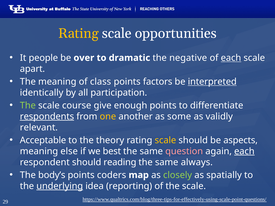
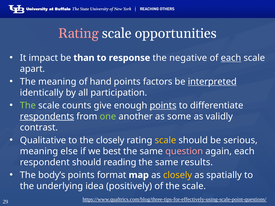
Rating at (78, 33) colour: yellow -> pink
people: people -> impact
over: over -> than
dramatic: dramatic -> response
class: class -> hand
course: course -> counts
points at (163, 106) underline: none -> present
one colour: yellow -> light green
relevant: relevant -> contrast
Acceptable: Acceptable -> Qualitative
the theory: theory -> closely
aspects: aspects -> serious
each at (244, 151) underline: present -> none
always: always -> results
coders: coders -> format
closely at (178, 175) colour: light green -> yellow
underlying underline: present -> none
reporting: reporting -> positively
